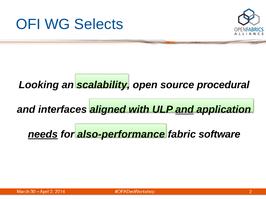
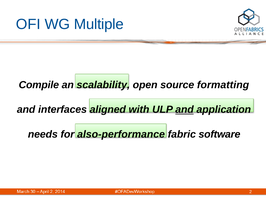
Selects: Selects -> Multiple
Looking: Looking -> Compile
procedural: procedural -> formatting
needs underline: present -> none
